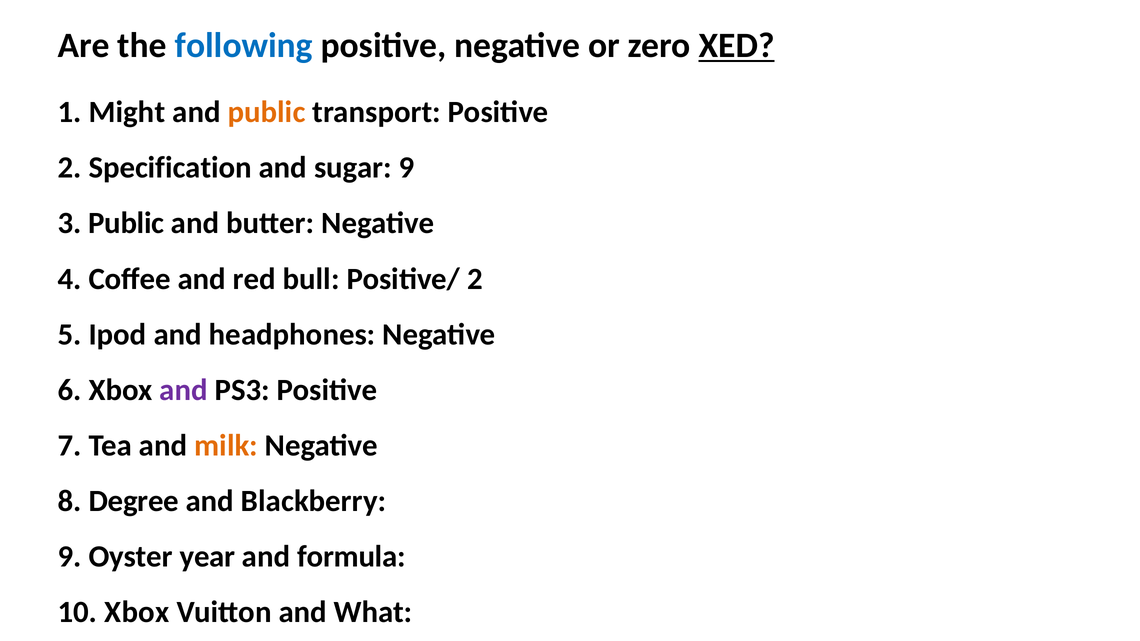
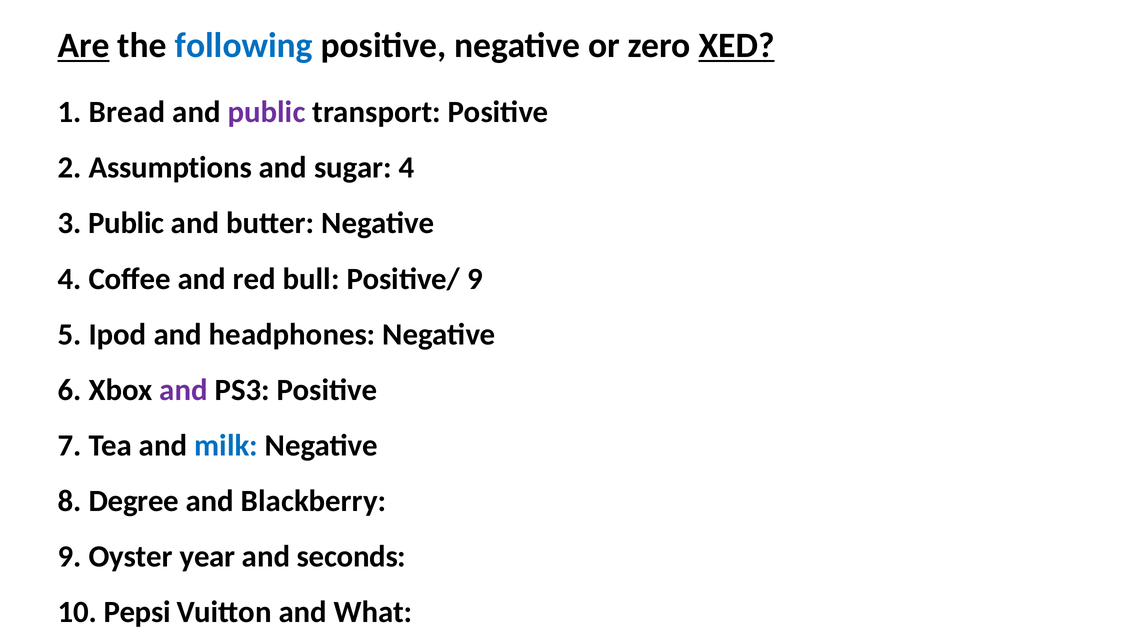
Are underline: none -> present
Might: Might -> Bread
public at (267, 112) colour: orange -> purple
Specification: Specification -> Assumptions
sugar 9: 9 -> 4
Positive/ 2: 2 -> 9
milk colour: orange -> blue
formula: formula -> seconds
10 Xbox: Xbox -> Pepsi
